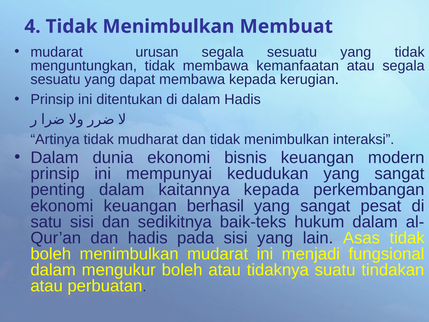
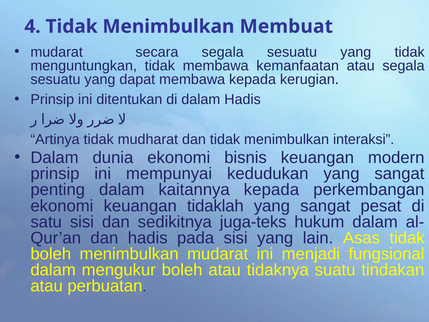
urusan: urusan -> secara
berhasil: berhasil -> tidaklah
baik-teks: baik-teks -> juga-teks
